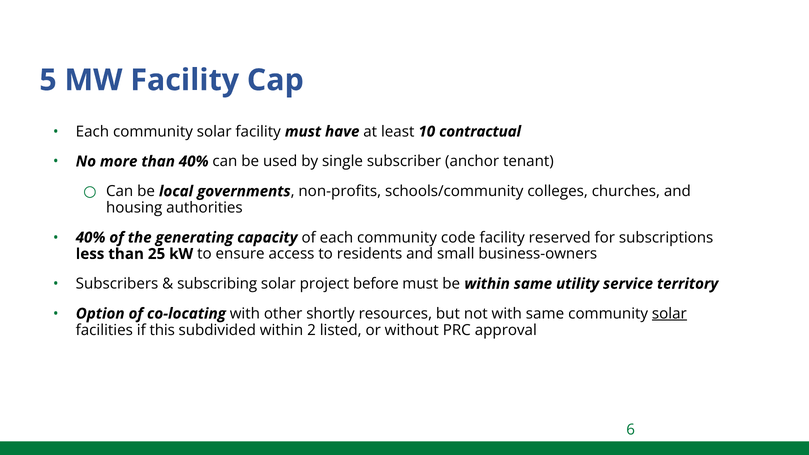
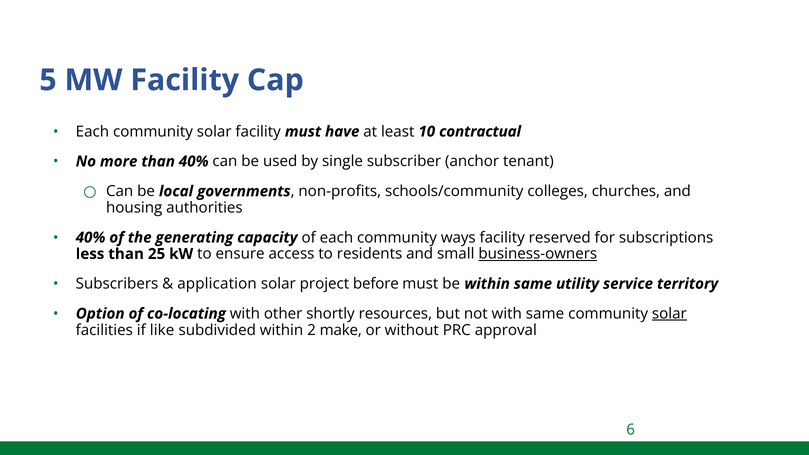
code: code -> ways
business-owners underline: none -> present
subscribing: subscribing -> application
this: this -> like
listed: listed -> make
